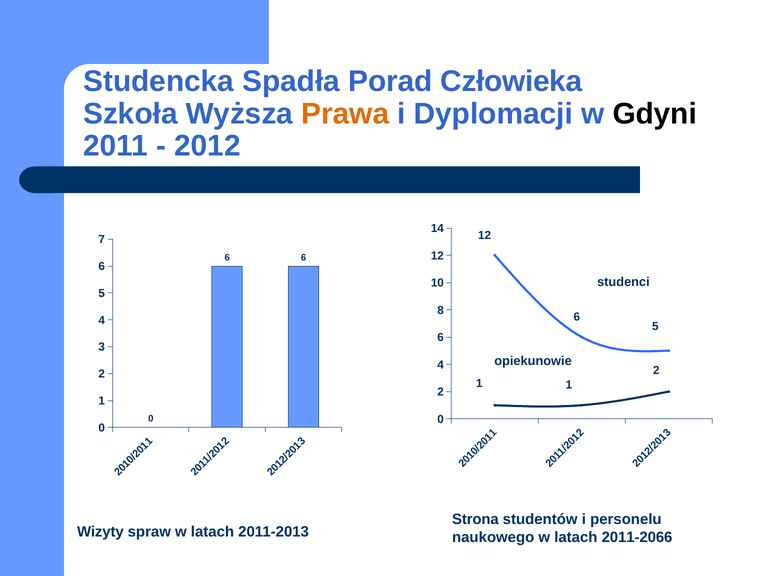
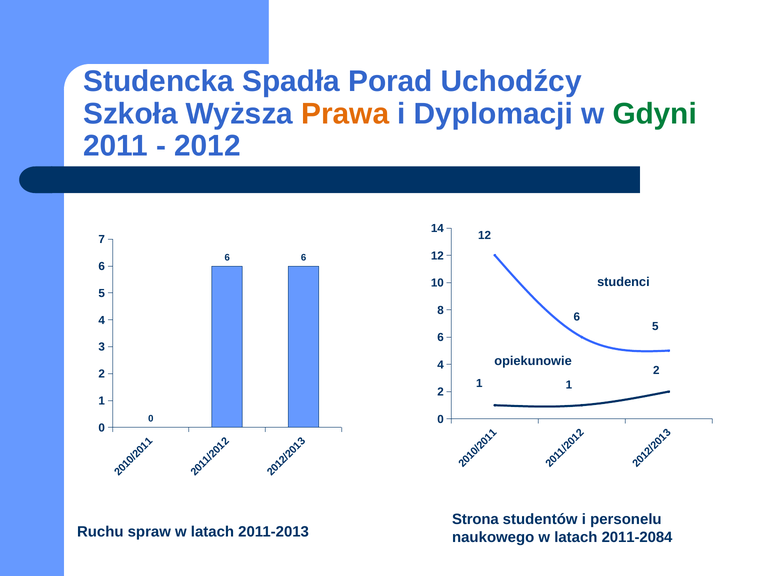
Człowieka: Człowieka -> Uchodźcy
Gdyni colour: black -> green
Wizyty: Wizyty -> Ruchu
2011-2066: 2011-2066 -> 2011-2084
